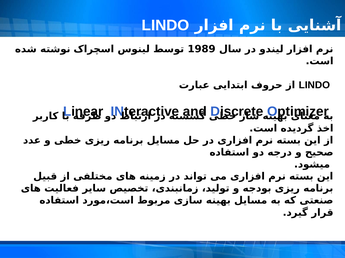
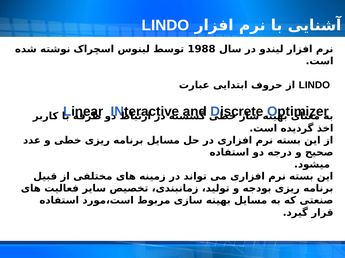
1989: 1989 -> 1988
